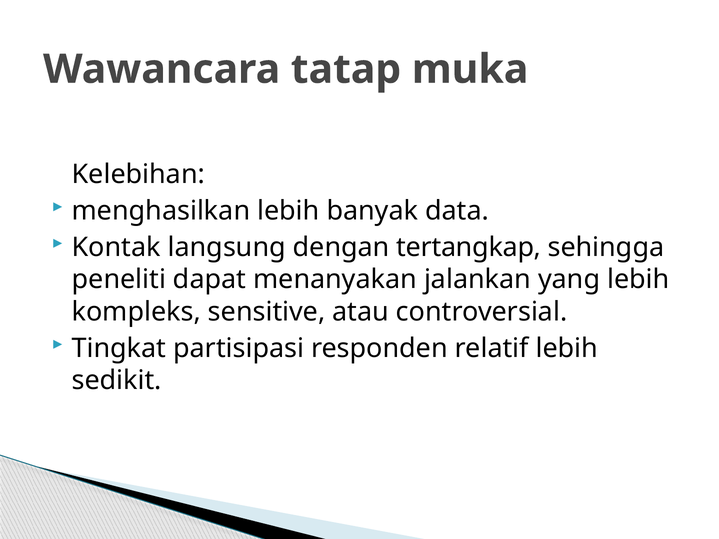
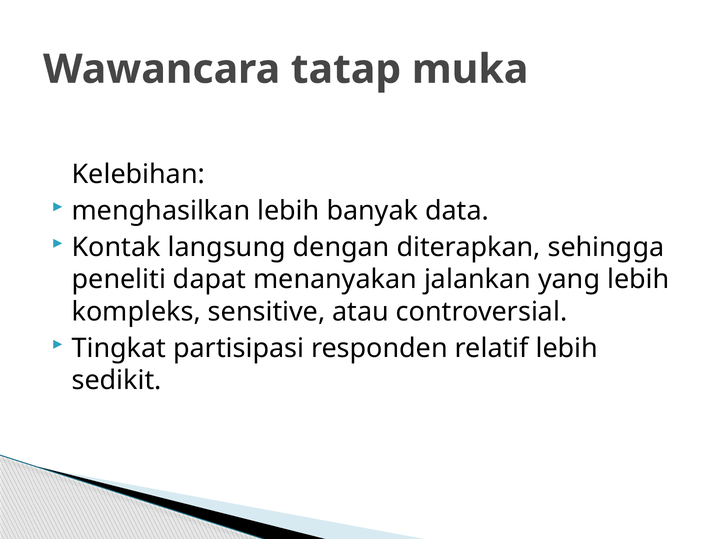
tertangkap: tertangkap -> diterapkan
